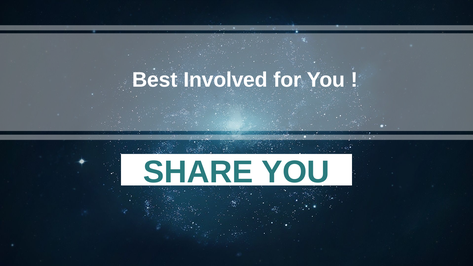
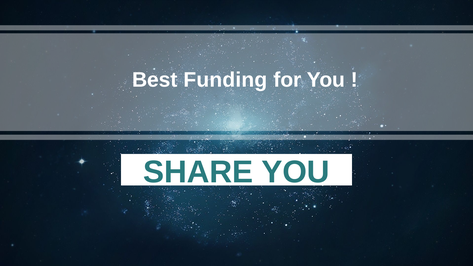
Involved: Involved -> Funding
